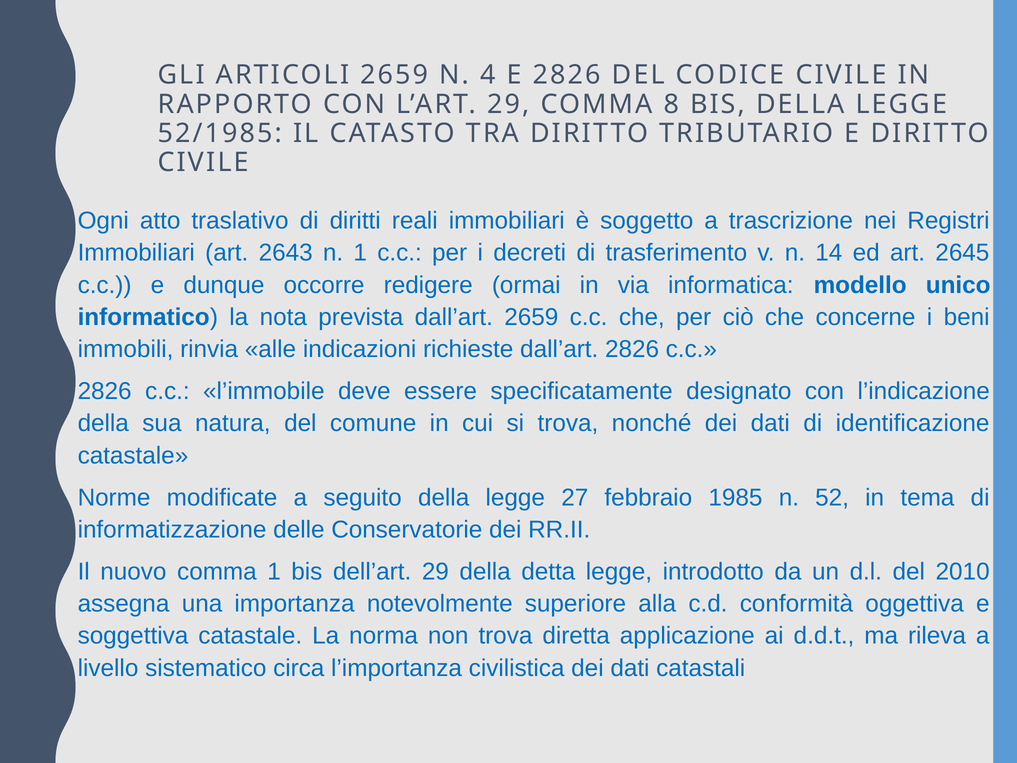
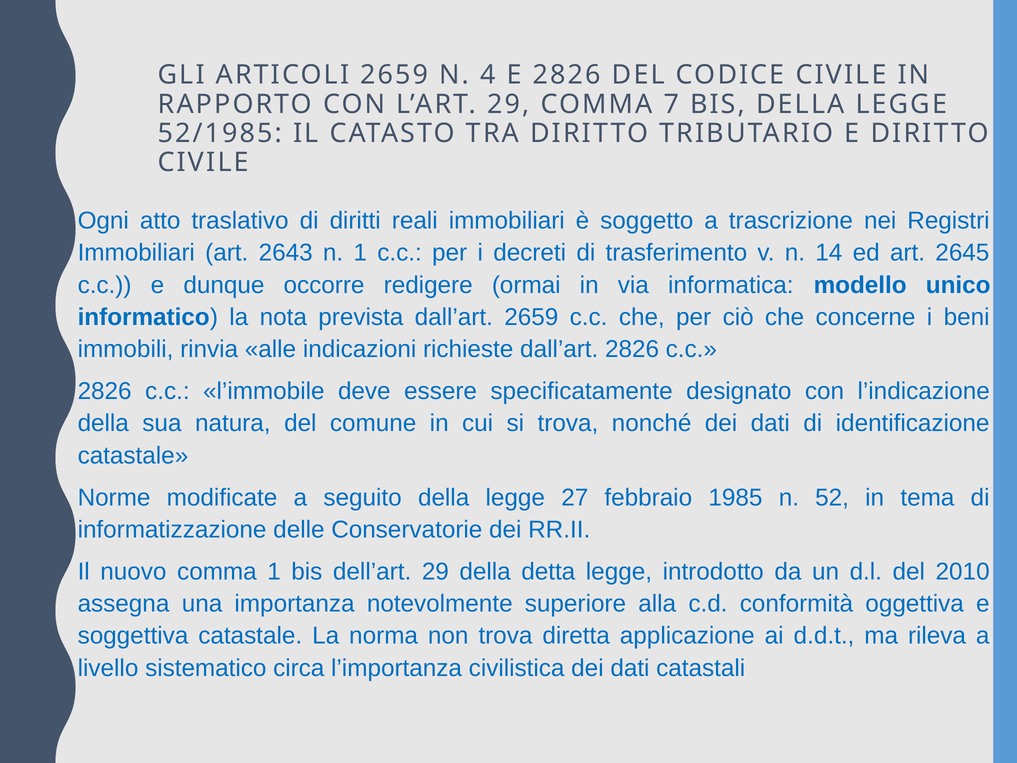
8: 8 -> 7
